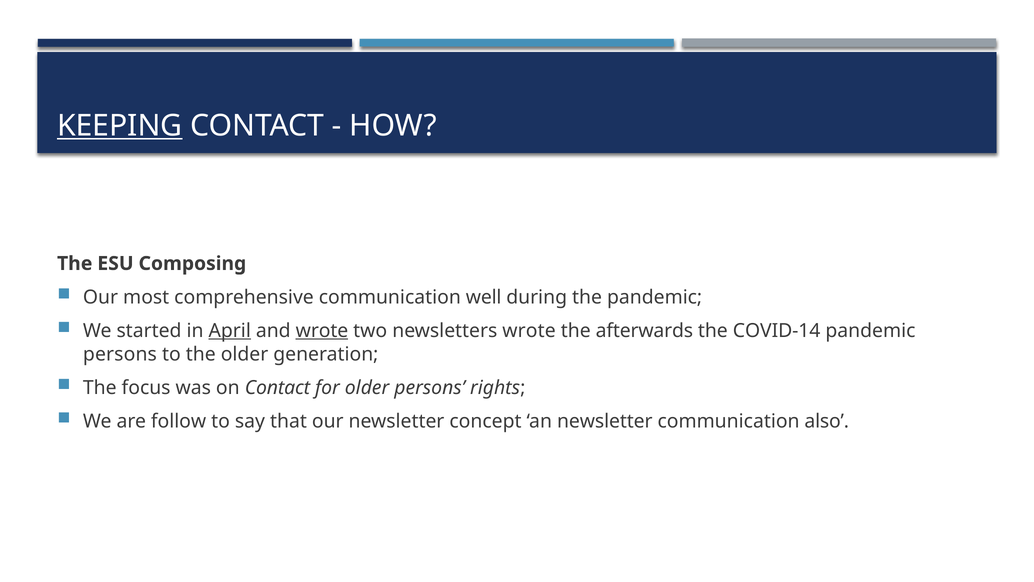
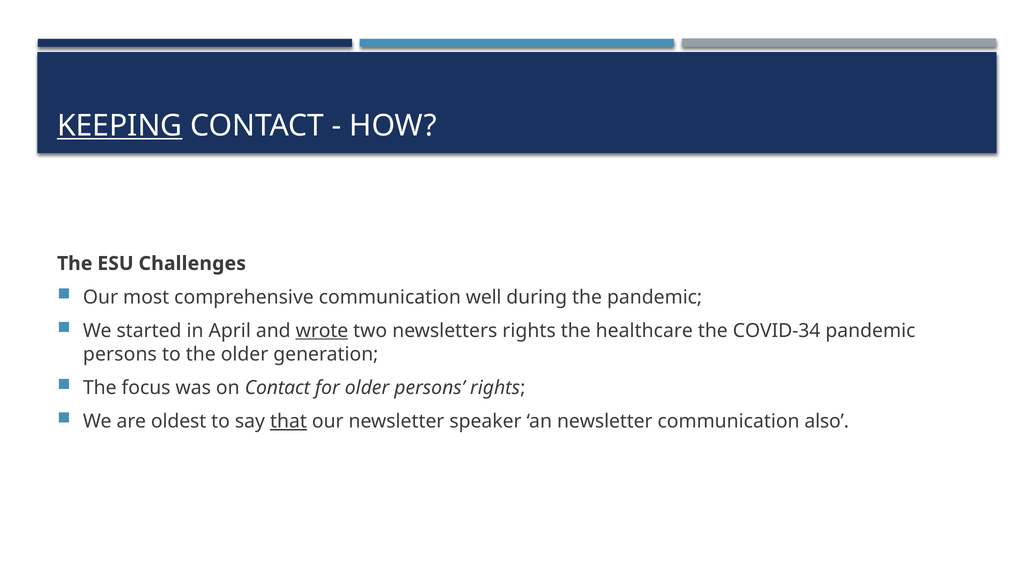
Composing: Composing -> Challenges
April underline: present -> none
newsletters wrote: wrote -> rights
afterwards: afterwards -> healthcare
COVID-14: COVID-14 -> COVID-34
follow: follow -> oldest
that underline: none -> present
concept: concept -> speaker
